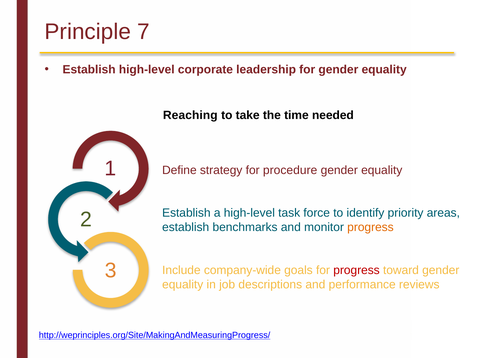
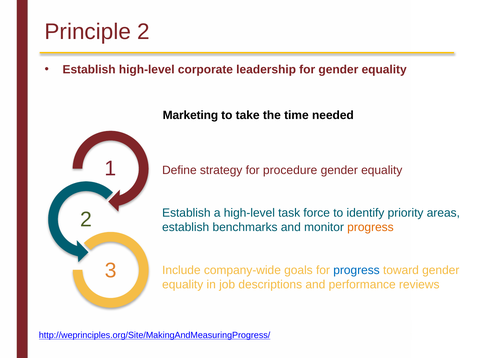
Principle 7: 7 -> 2
Reaching: Reaching -> Marketing
progress at (357, 271) colour: red -> blue
